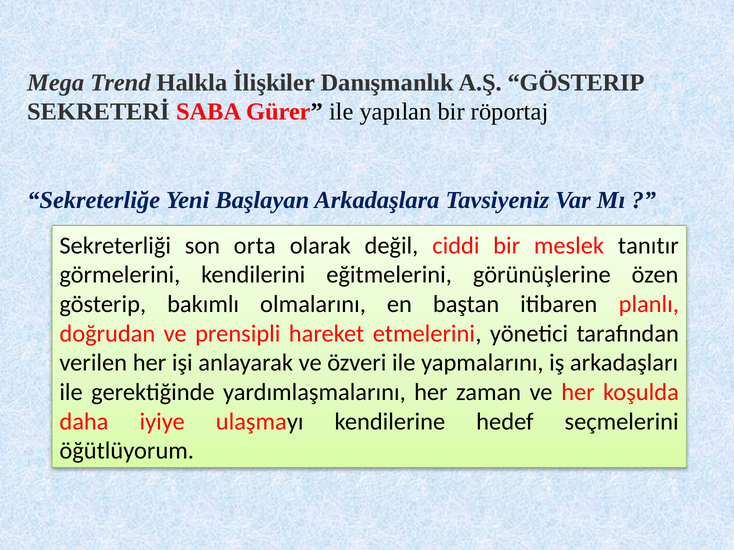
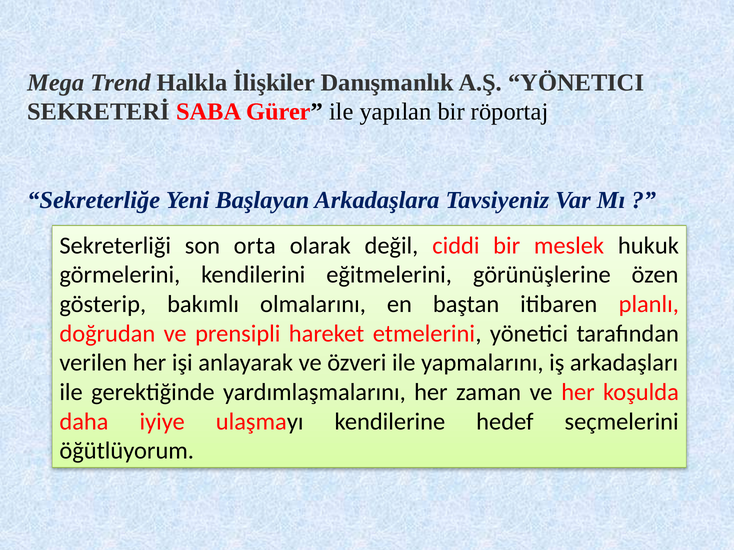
A.Ş GÖSTERIP: GÖSTERIP -> YÖNETICI
tanıtır: tanıtır -> hukuk
